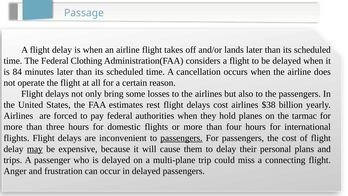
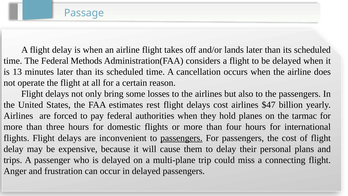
Clothing: Clothing -> Methods
84: 84 -> 13
$38: $38 -> $47
may underline: present -> none
